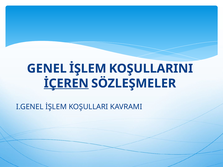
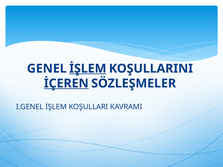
İŞLEM at (88, 69) underline: none -> present
